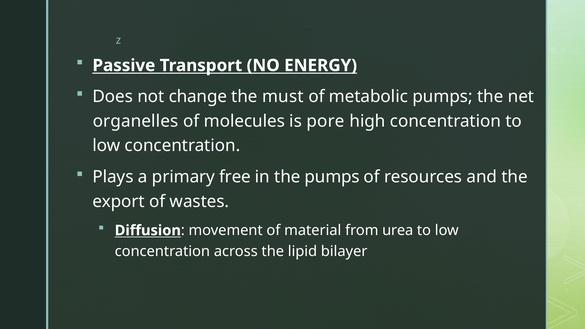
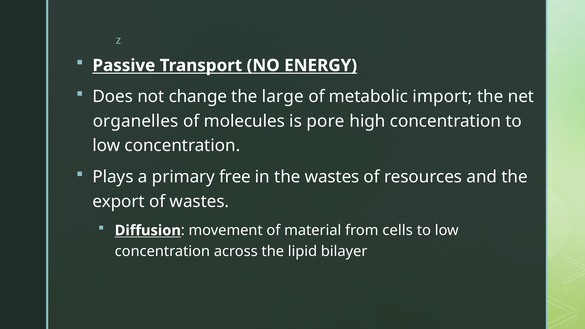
must: must -> large
metabolic pumps: pumps -> import
the pumps: pumps -> wastes
urea: urea -> cells
